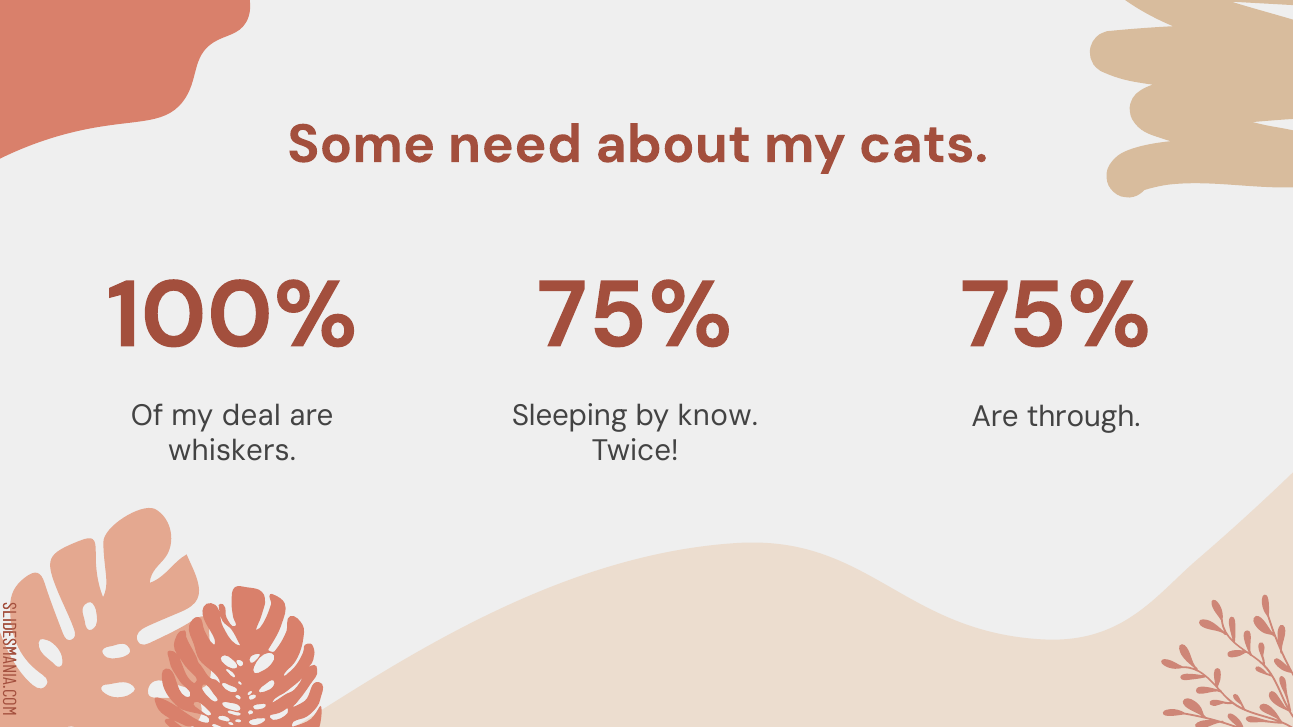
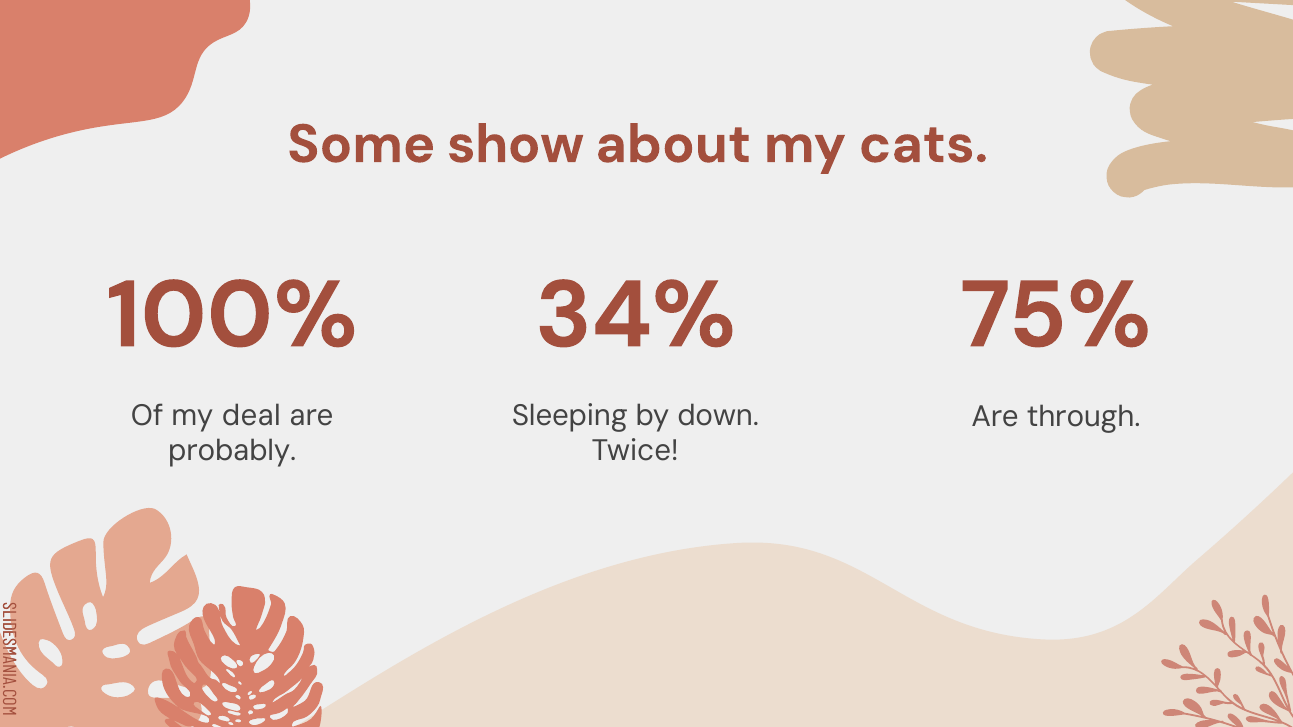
need: need -> show
100% 75%: 75% -> 34%
know: know -> down
whiskers: whiskers -> probably
